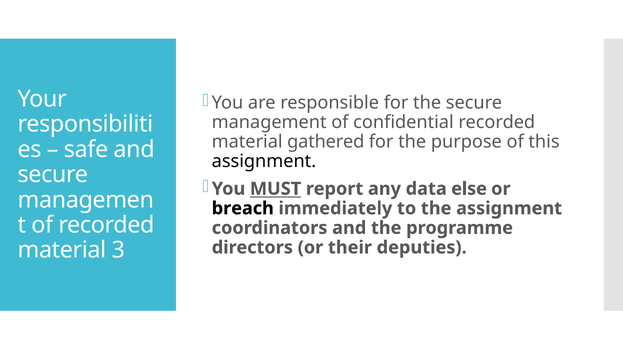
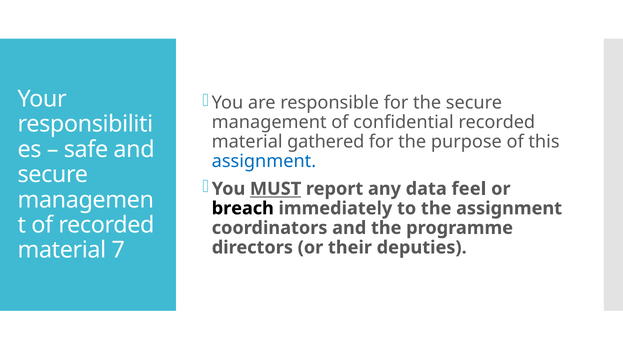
assignment at (264, 162) colour: black -> blue
else: else -> feel
3: 3 -> 7
